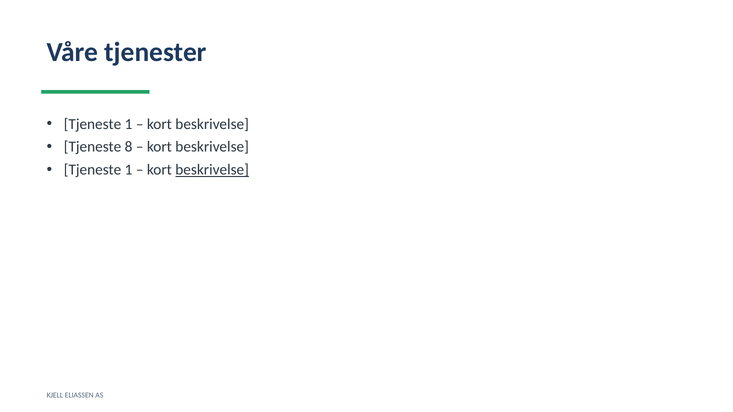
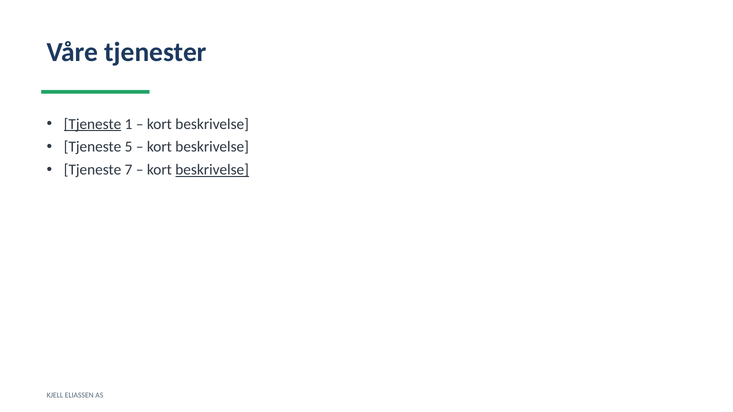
Tjeneste at (93, 124) underline: none -> present
8: 8 -> 5
1 at (129, 170): 1 -> 7
